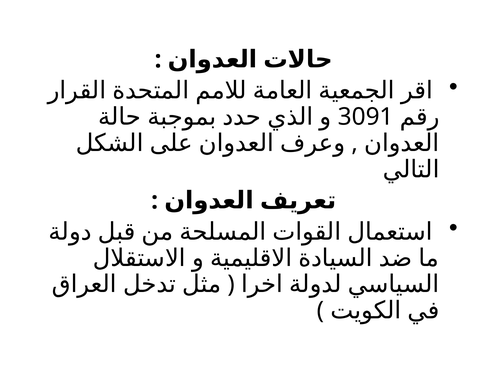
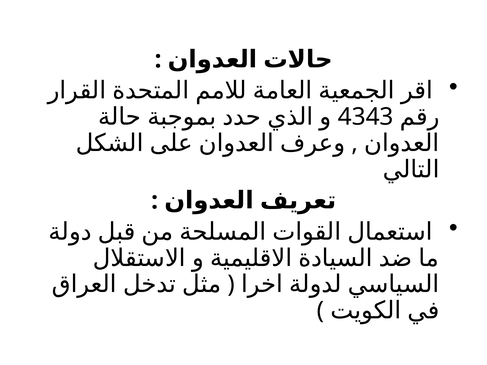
3091: 3091 -> 4343
